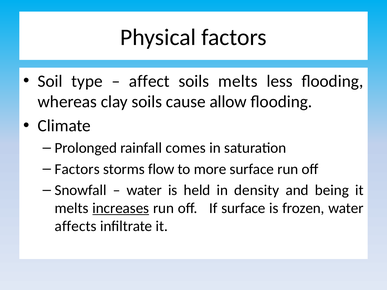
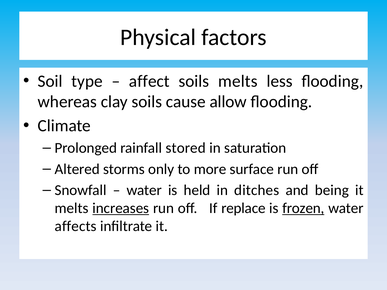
comes: comes -> stored
Factors at (77, 169): Factors -> Altered
flow: flow -> only
density: density -> ditches
If surface: surface -> replace
frozen underline: none -> present
